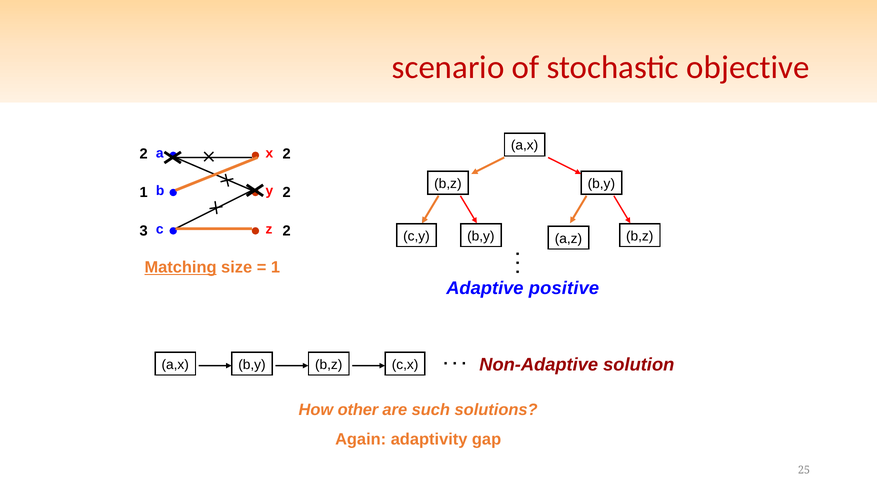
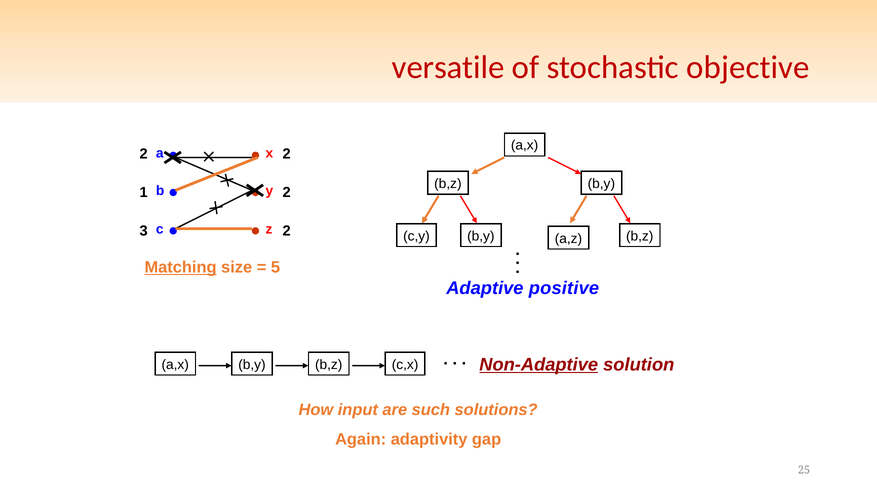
scenario: scenario -> versatile
1 at (275, 268): 1 -> 5
Non-Adaptive underline: none -> present
other: other -> input
